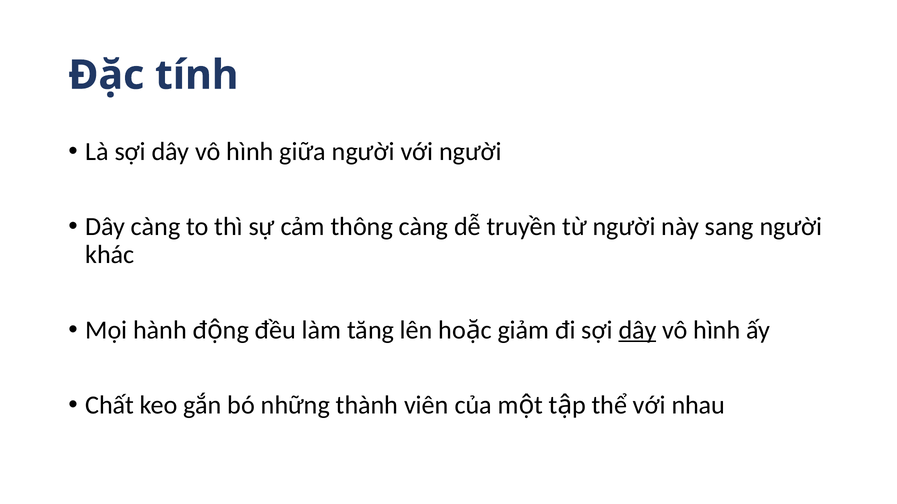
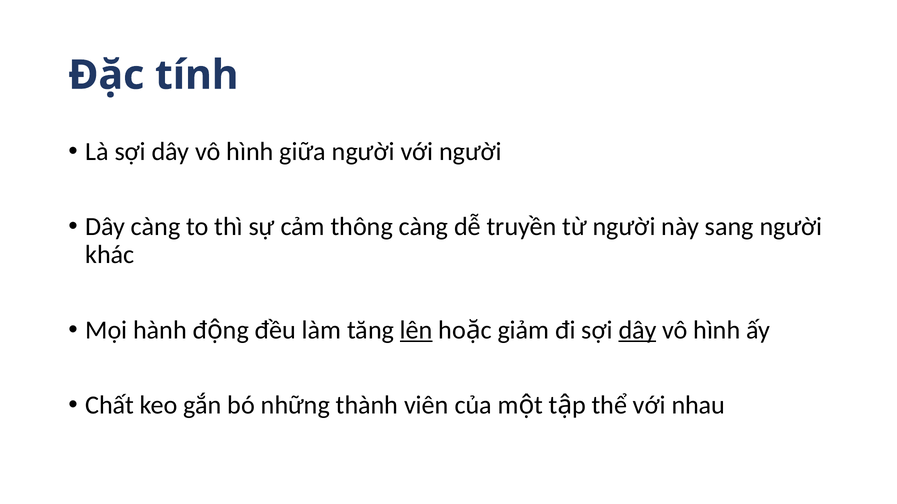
lên underline: none -> present
